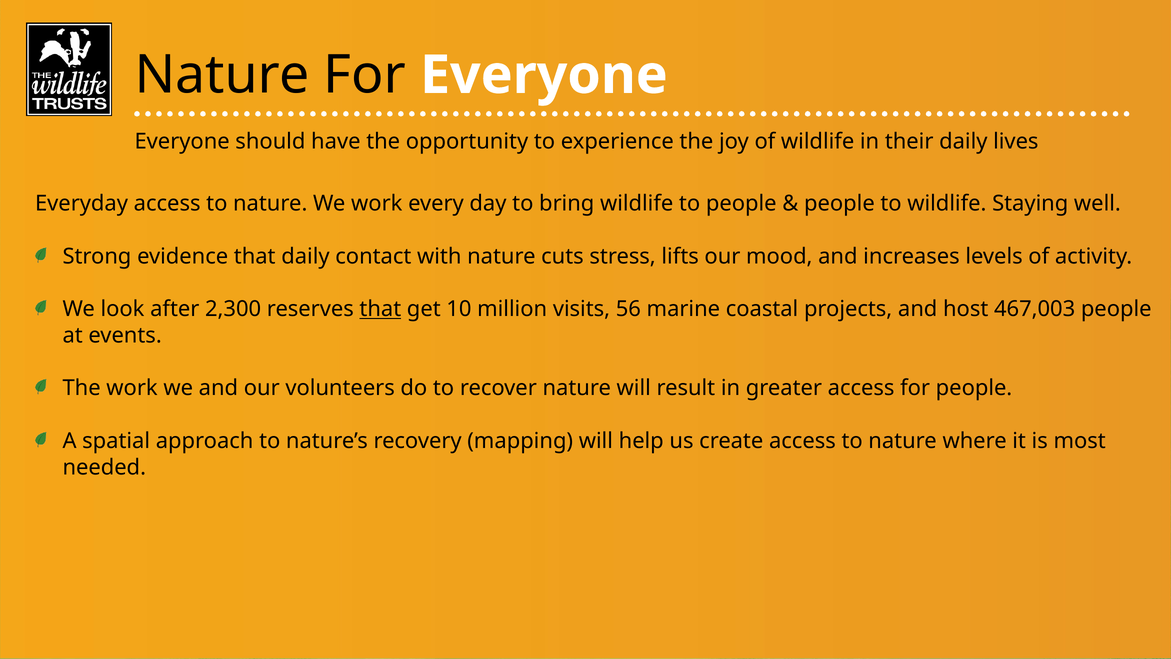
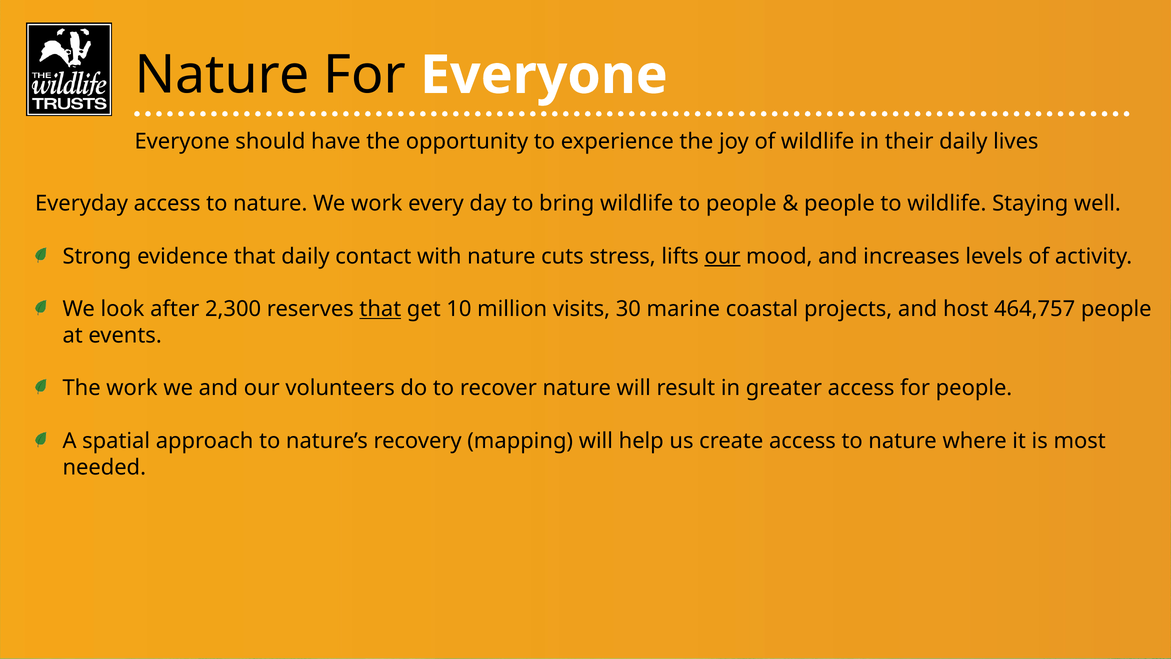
our at (722, 256) underline: none -> present
56: 56 -> 30
467,003: 467,003 -> 464,757
